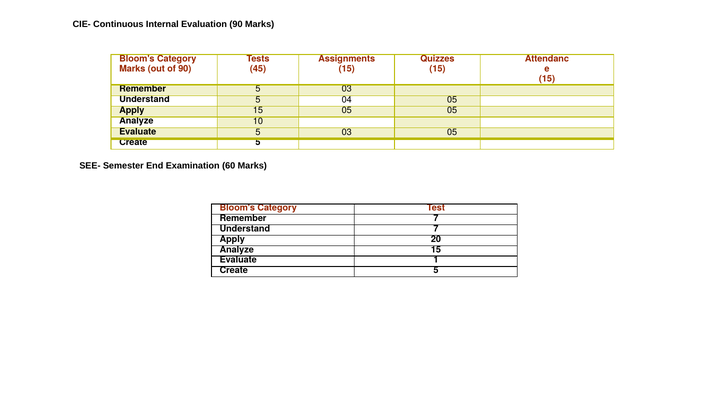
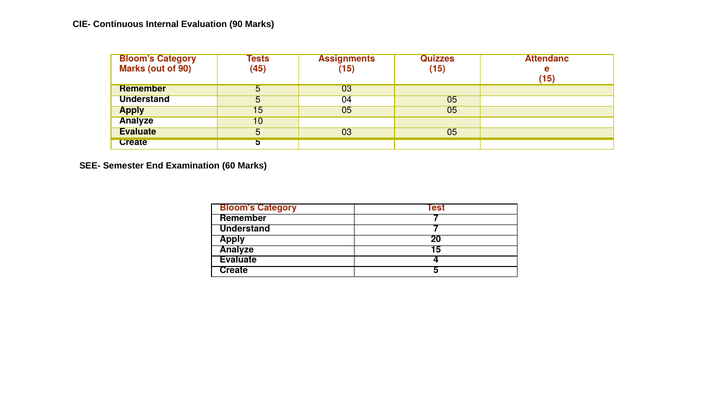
1: 1 -> 4
